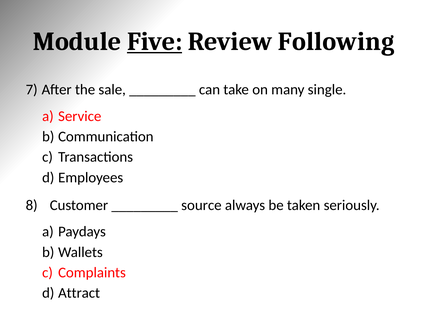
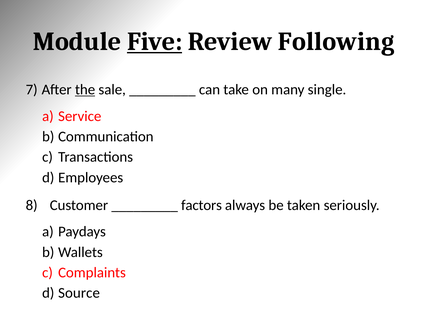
the underline: none -> present
source: source -> factors
Attract: Attract -> Source
